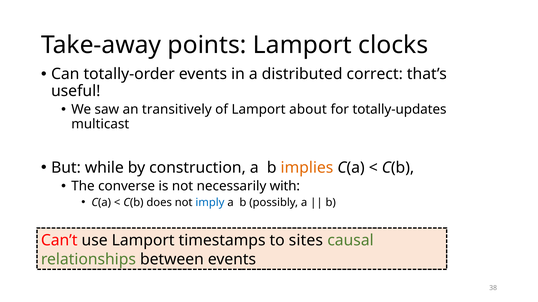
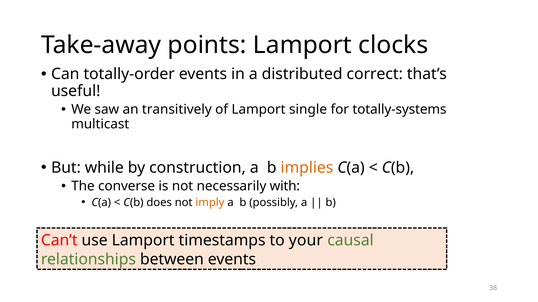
about: about -> single
totally-updates: totally-updates -> totally-systems
imply colour: blue -> orange
sites: sites -> your
